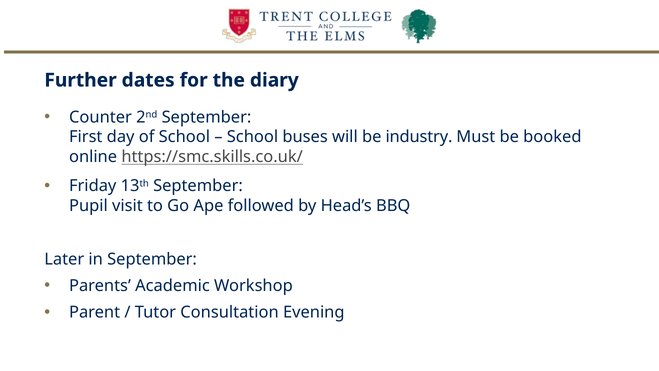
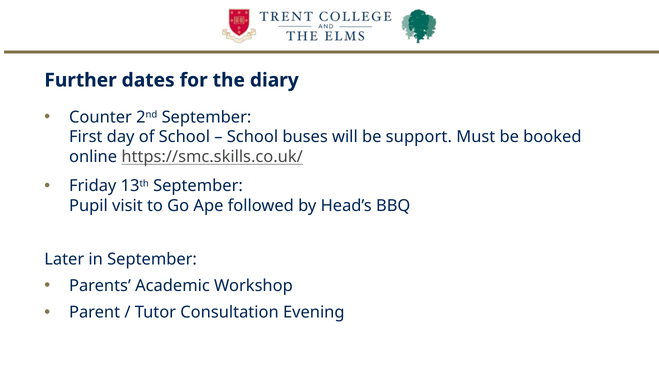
industry: industry -> support
